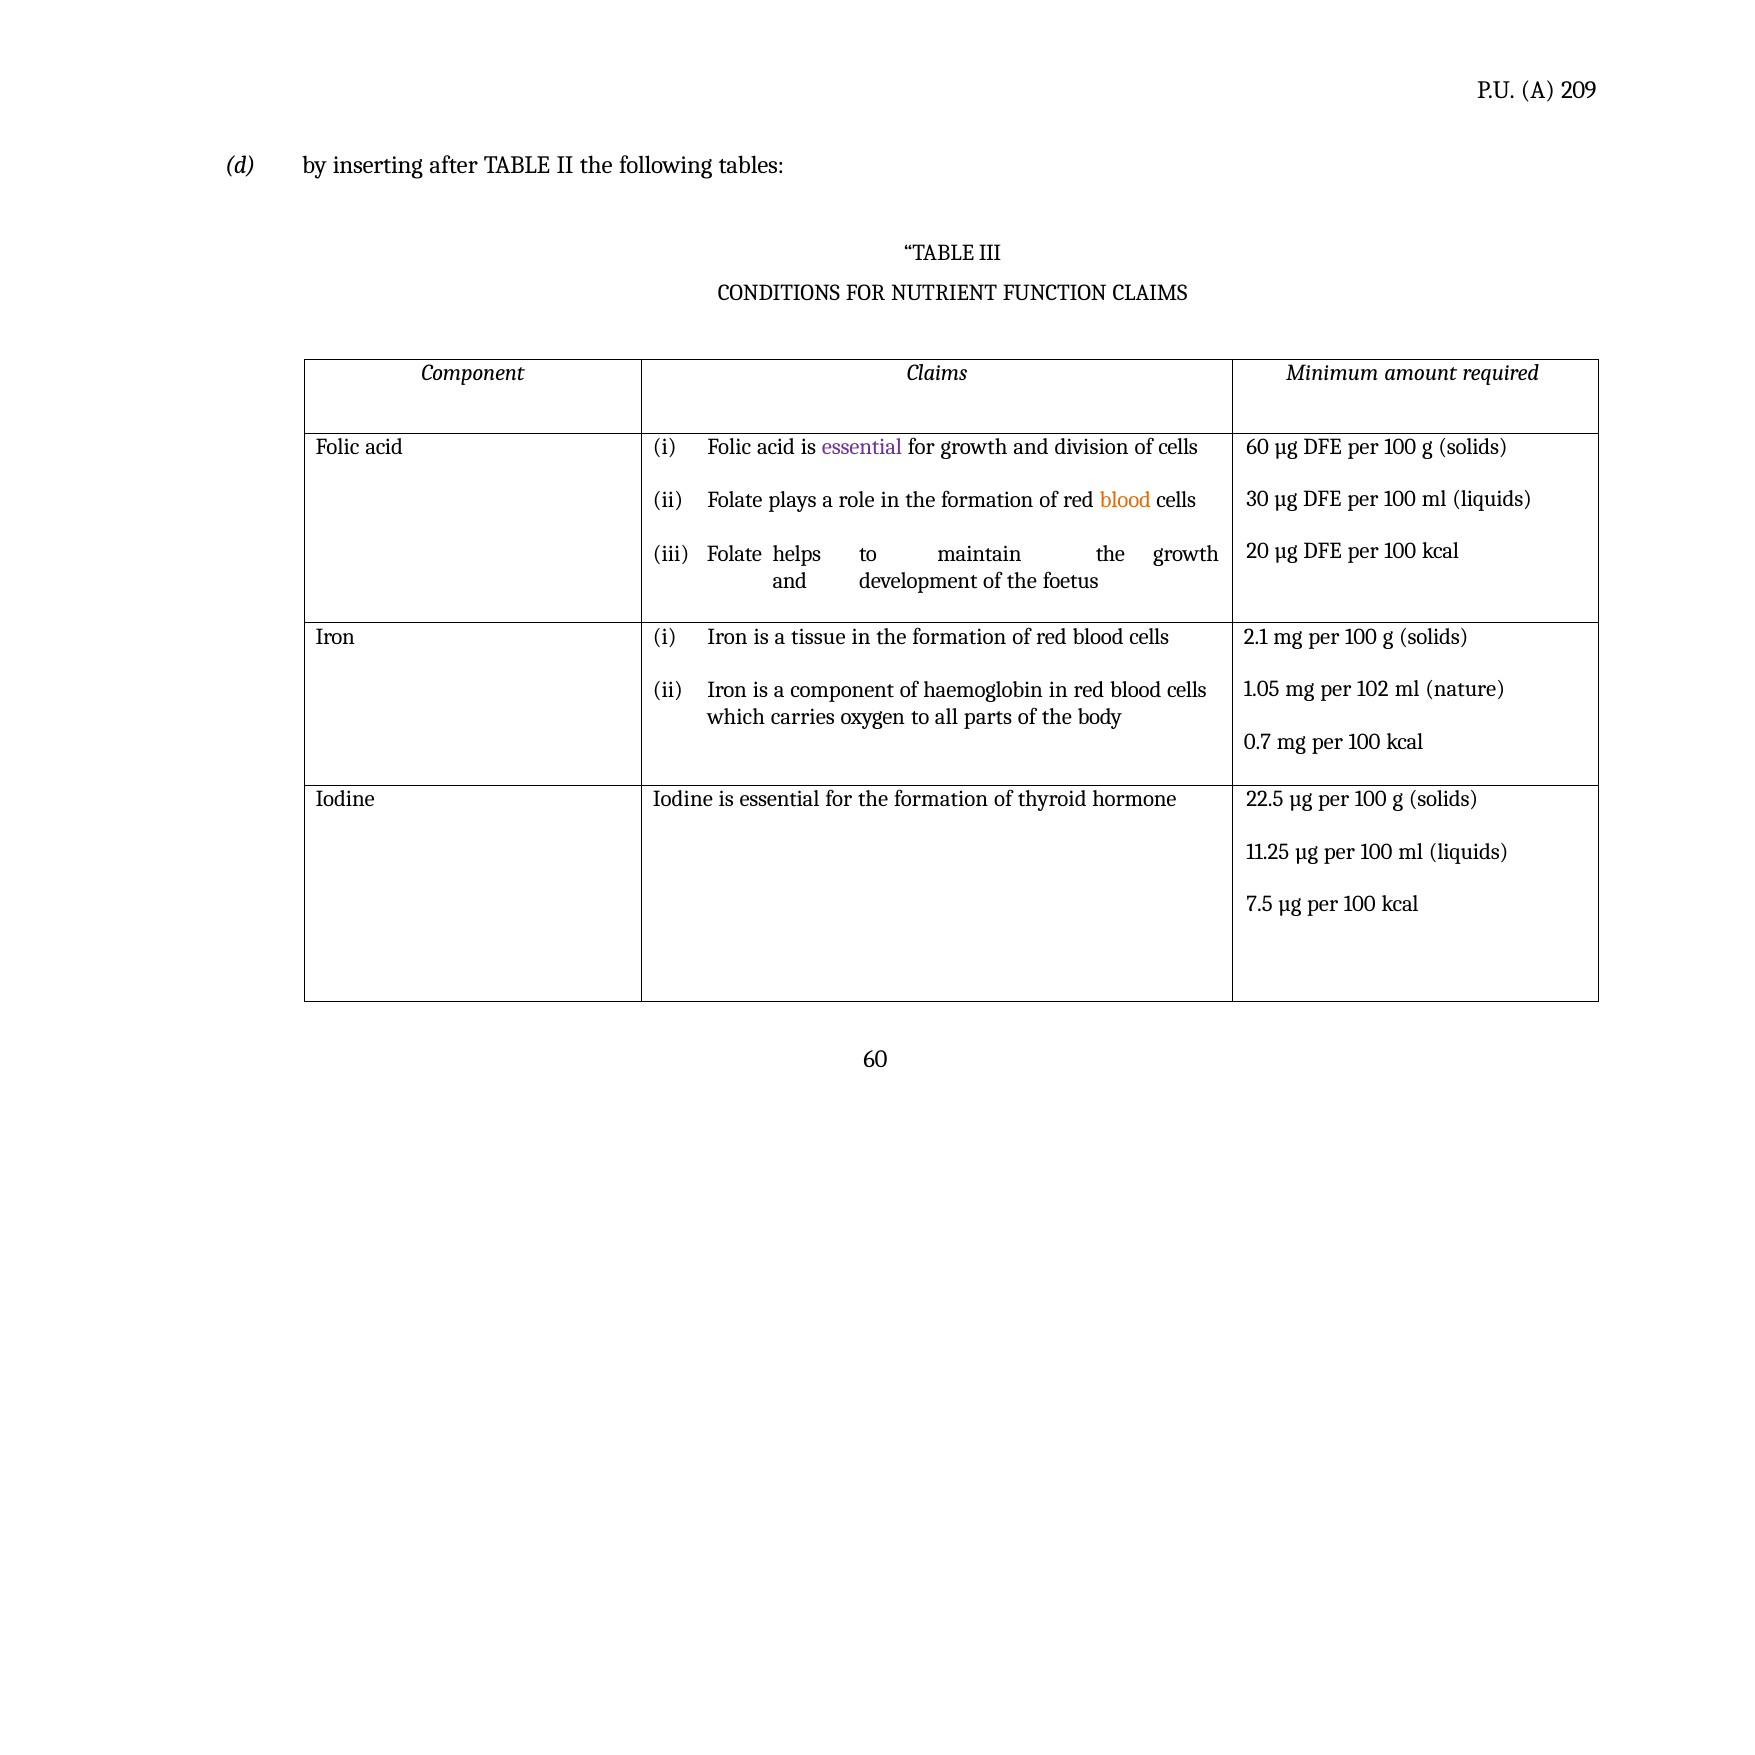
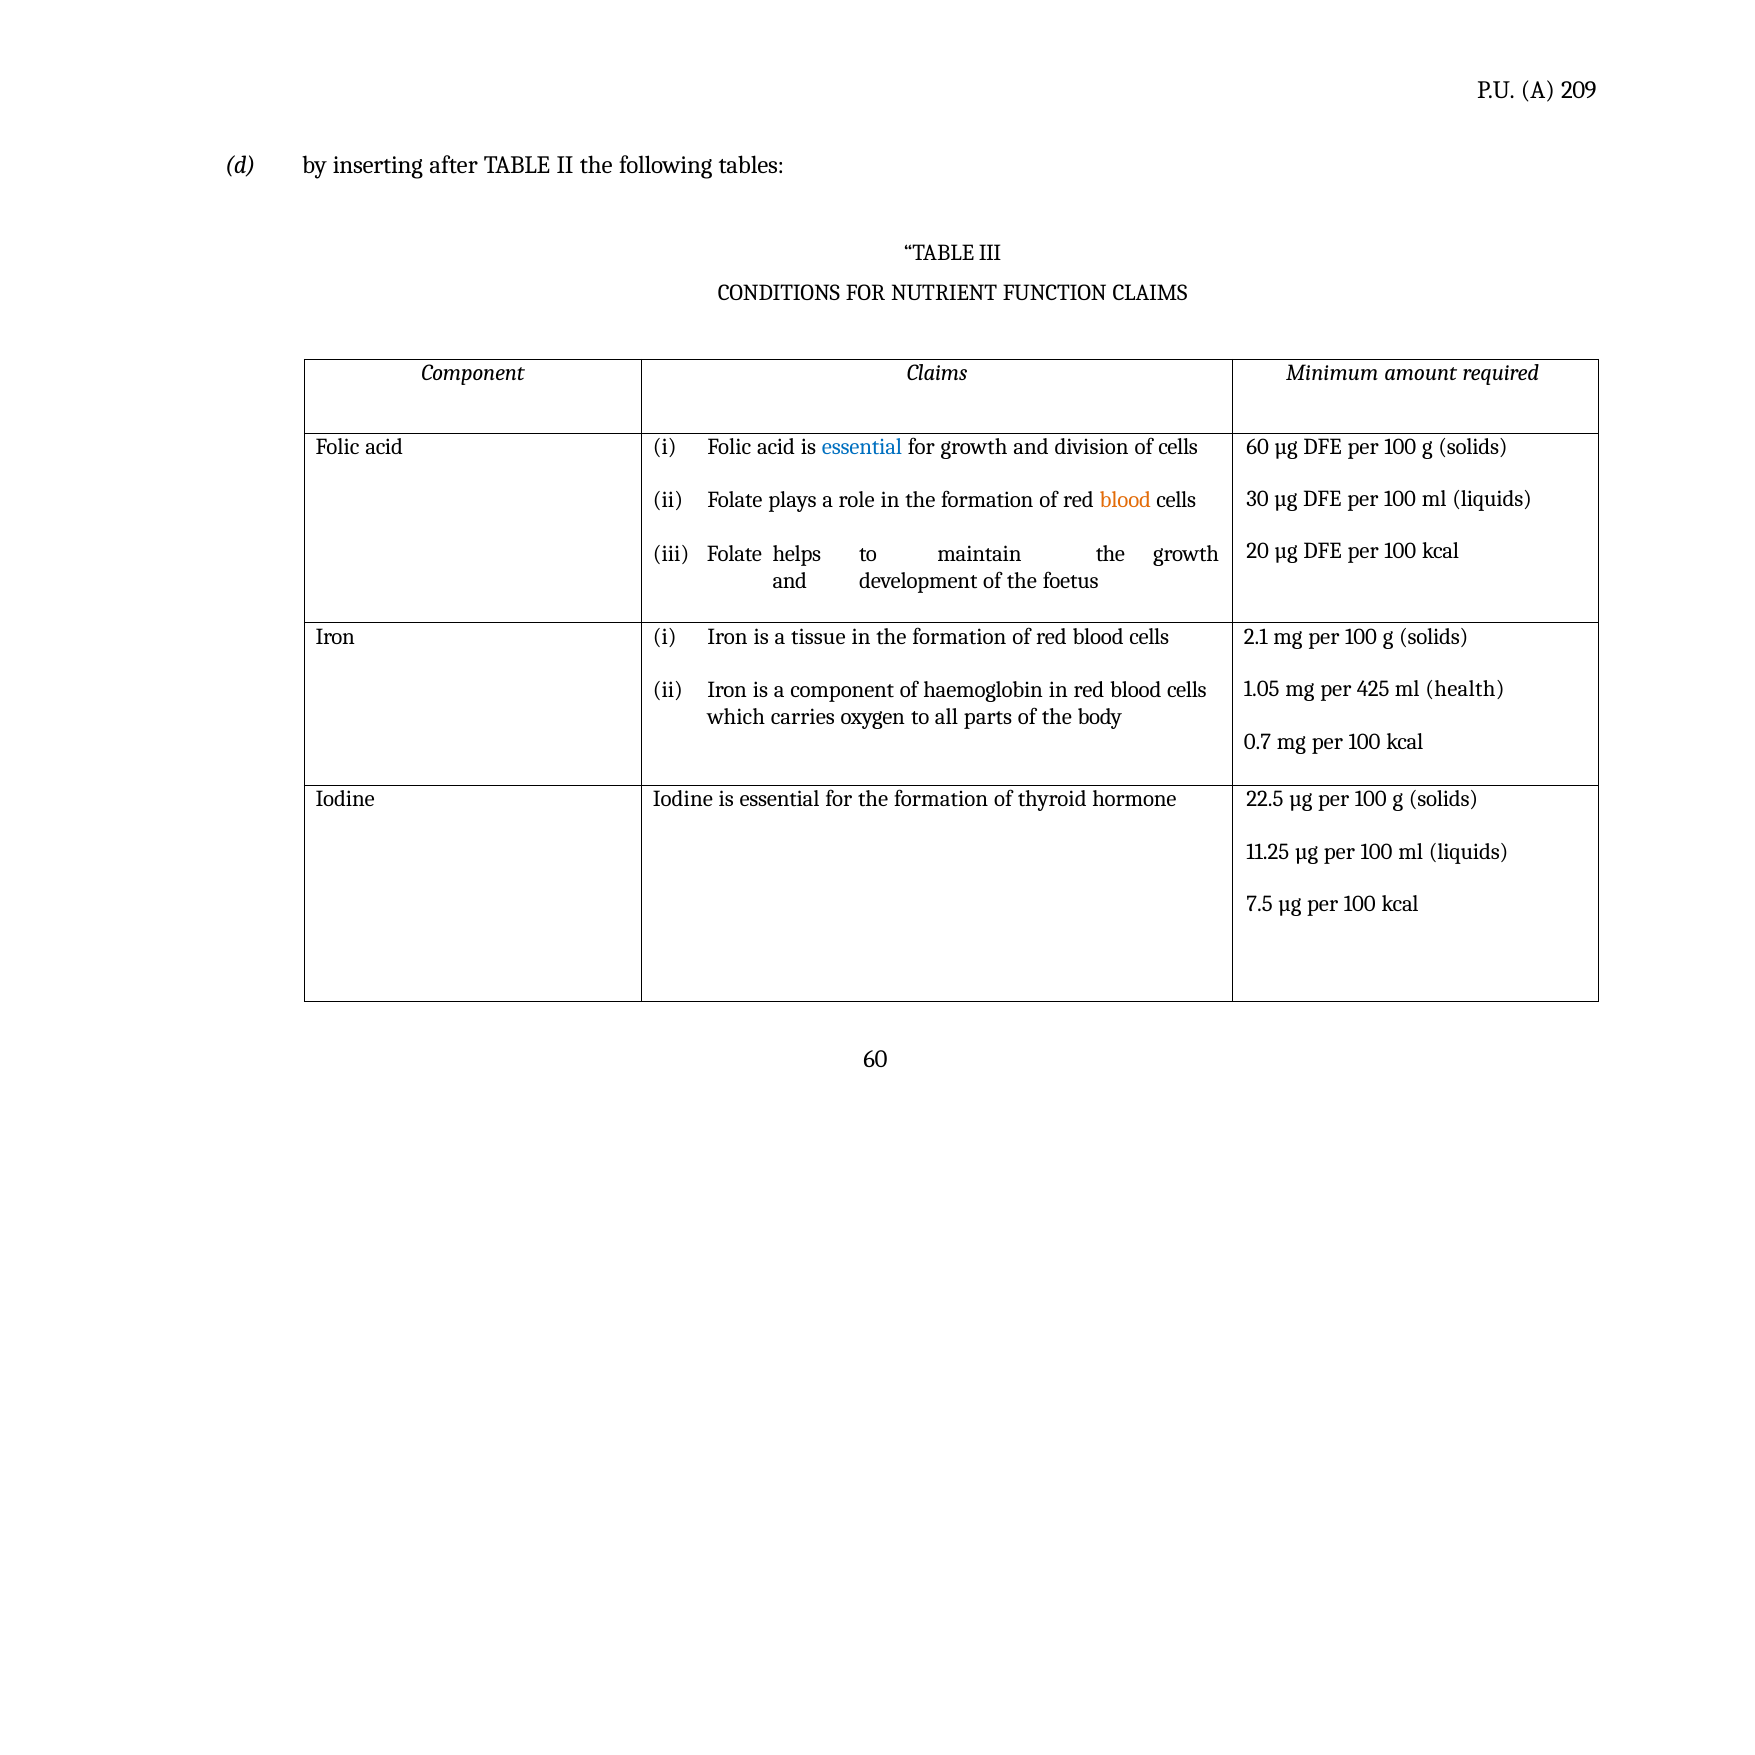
essential at (862, 447) colour: purple -> blue
102: 102 -> 425
nature: nature -> health
